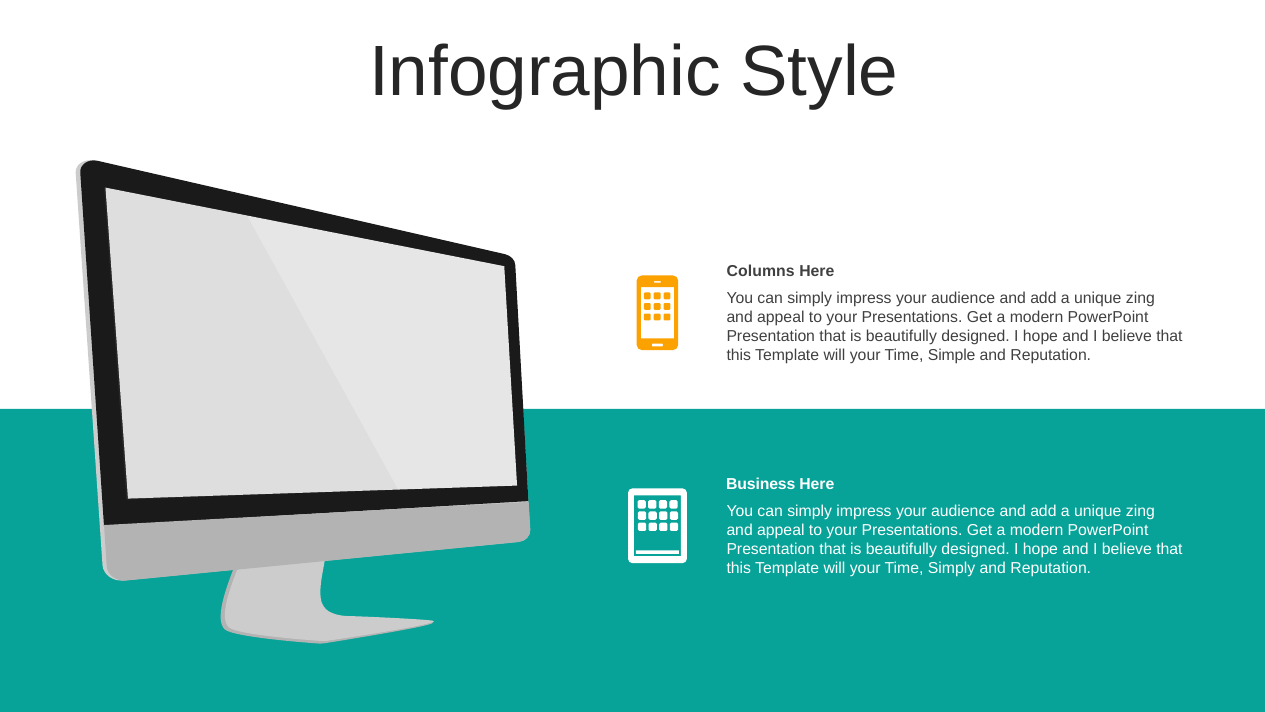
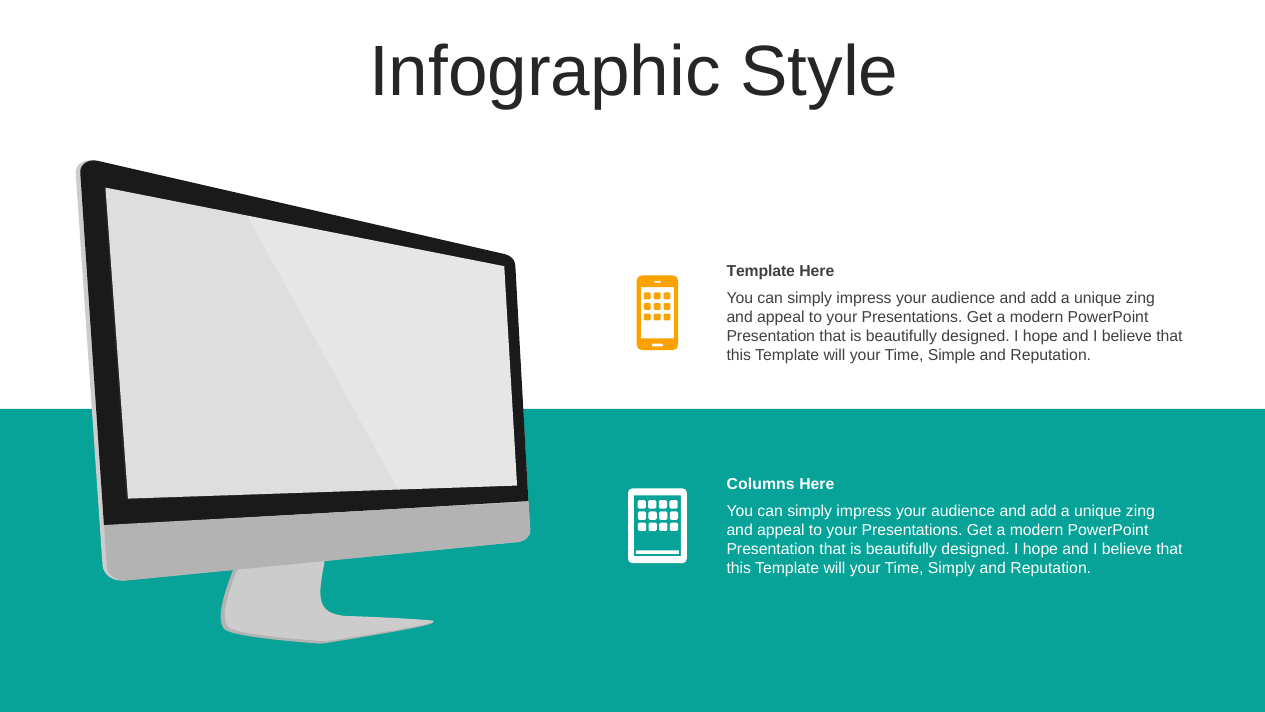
Columns at (761, 271): Columns -> Template
Business: Business -> Columns
